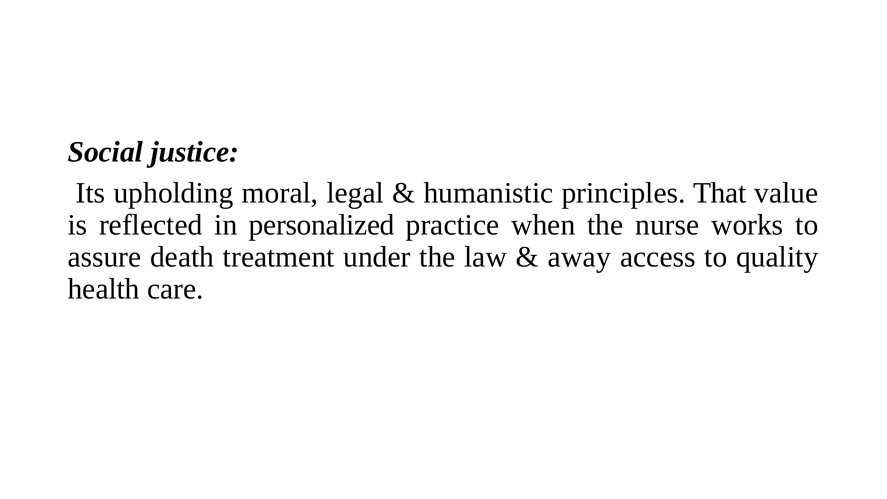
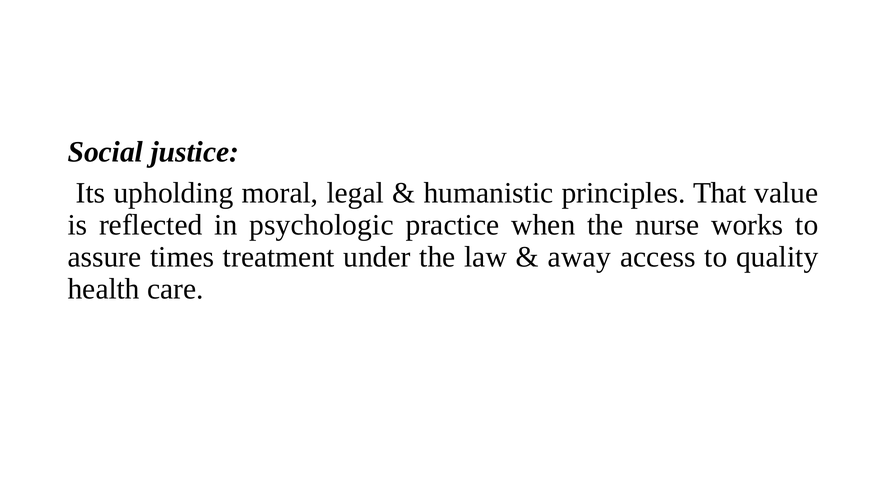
personalized: personalized -> psychologic
death: death -> times
